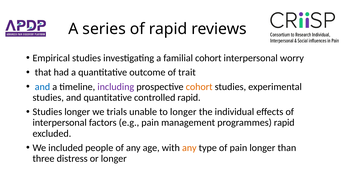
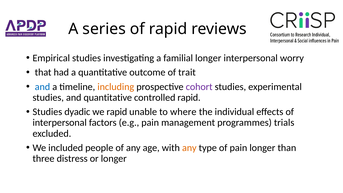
familial cohort: cohort -> longer
including colour: purple -> orange
cohort at (199, 87) colour: orange -> purple
Studies longer: longer -> dyadic
we trials: trials -> rapid
to longer: longer -> where
programmes rapid: rapid -> trials
